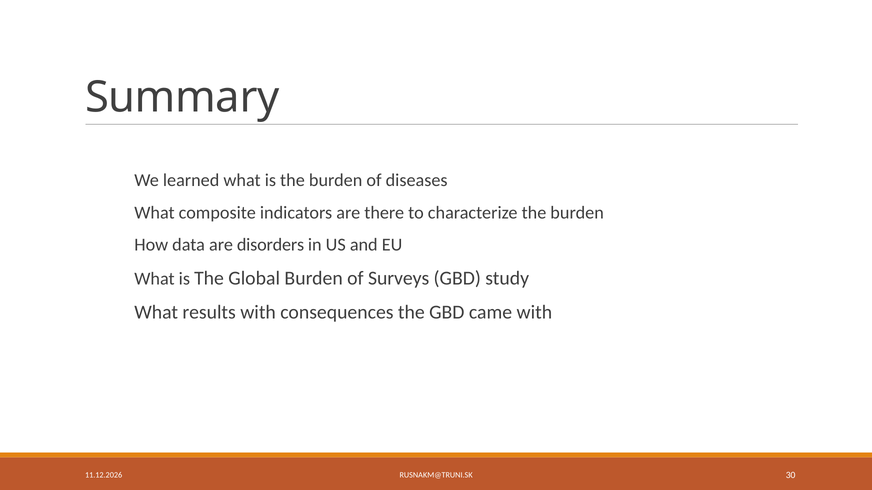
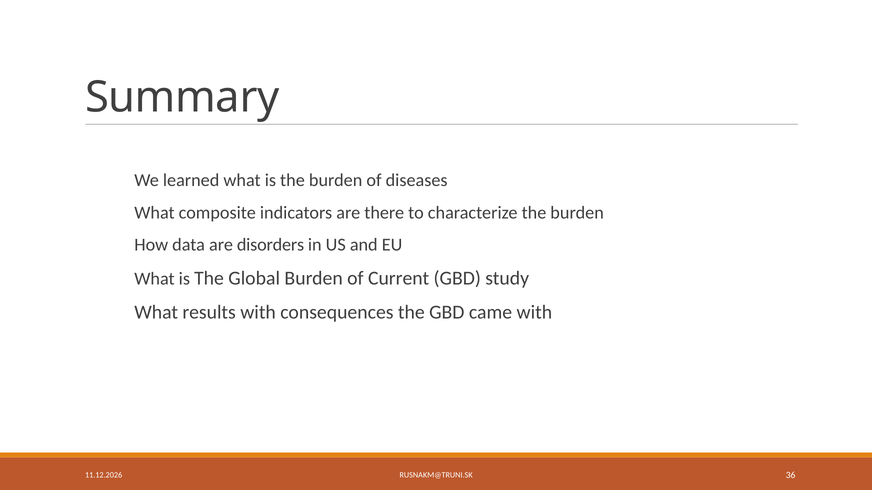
Surveys: Surveys -> Current
30: 30 -> 36
